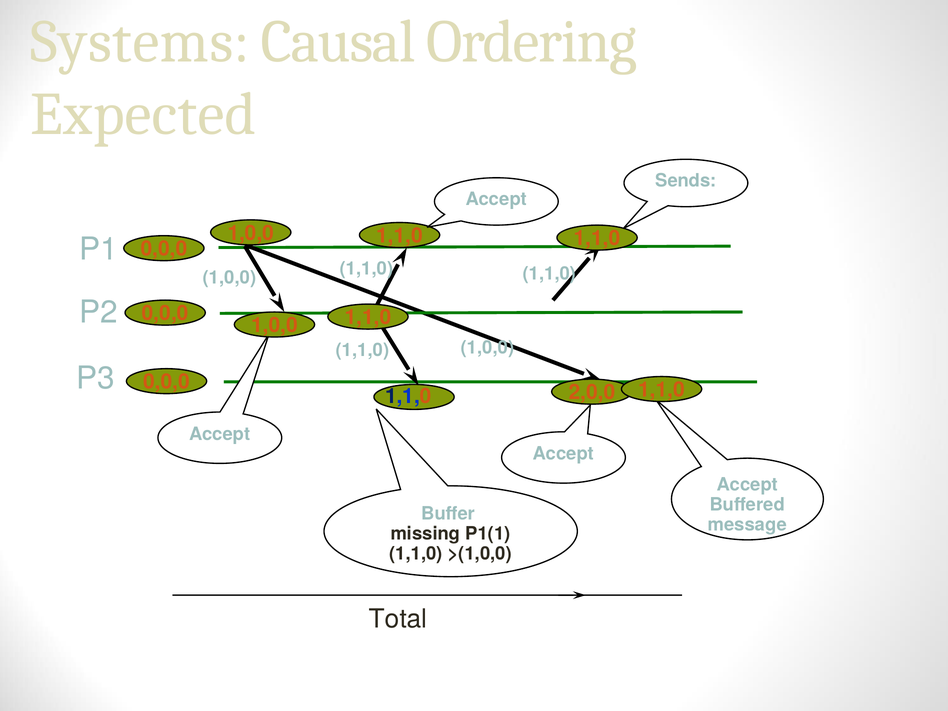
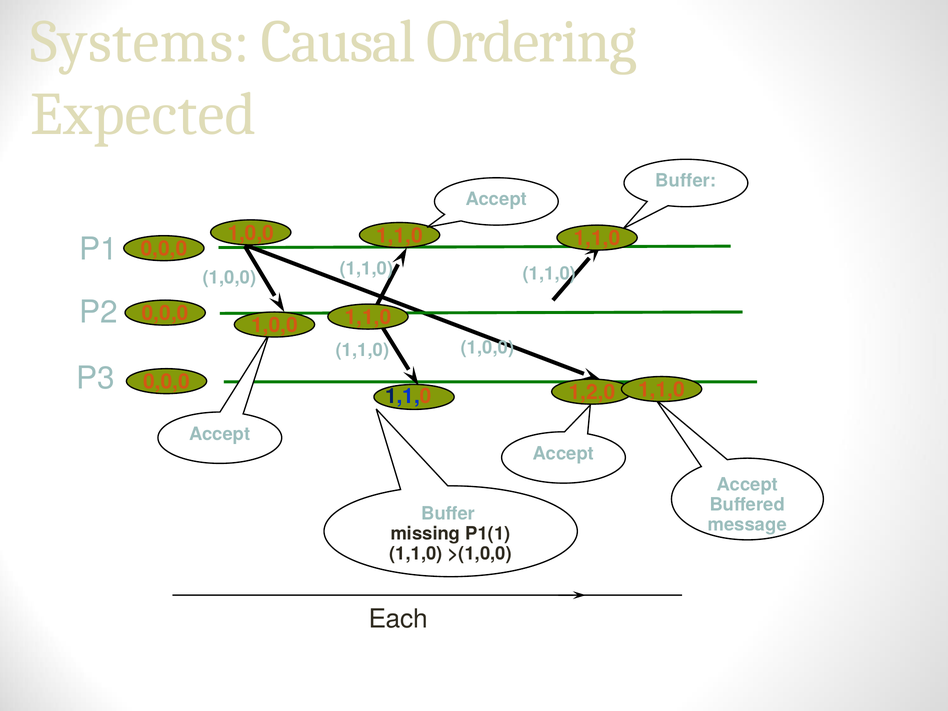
Sends at (686, 181): Sends -> Buffer
2,0,0: 2,0,0 -> 1,2,0
Total: Total -> Each
